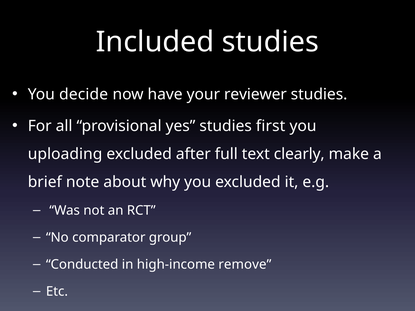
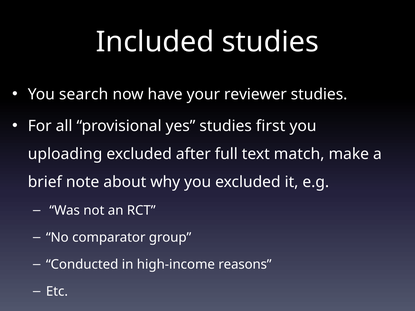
decide: decide -> search
clearly: clearly -> match
remove: remove -> reasons
